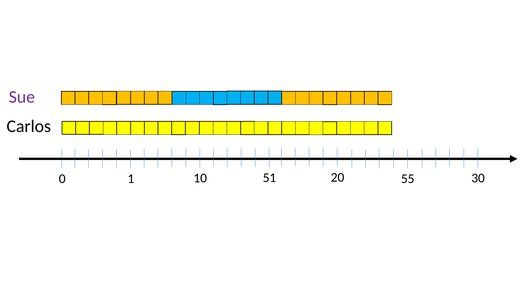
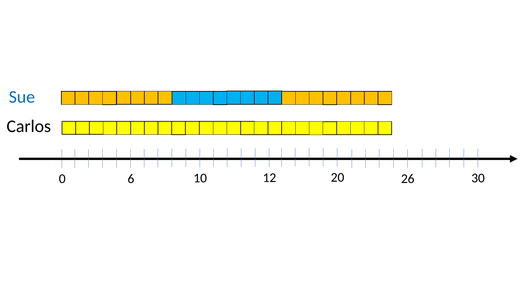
Sue colour: purple -> blue
1: 1 -> 6
51: 51 -> 12
55: 55 -> 26
